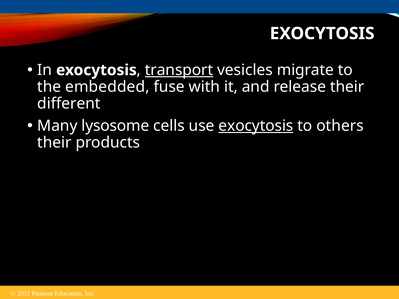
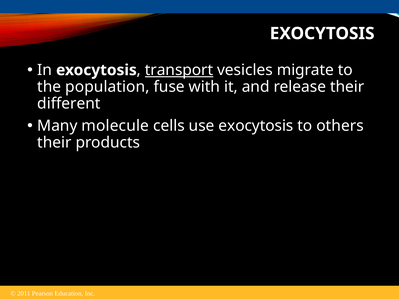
embedded: embedded -> population
lysosome: lysosome -> molecule
exocytosis at (256, 126) underline: present -> none
